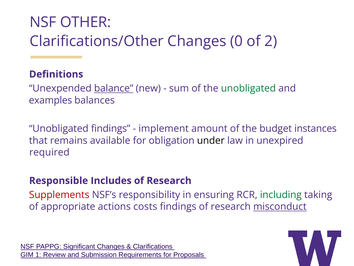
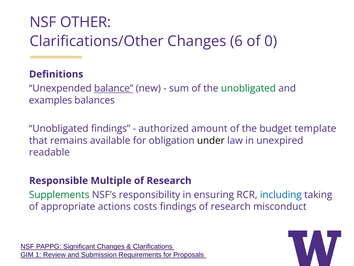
0: 0 -> 6
2: 2 -> 0
implement: implement -> authorized
instances: instances -> template
required: required -> readable
Includes: Includes -> Multiple
Supplements colour: red -> green
including colour: green -> blue
misconduct underline: present -> none
